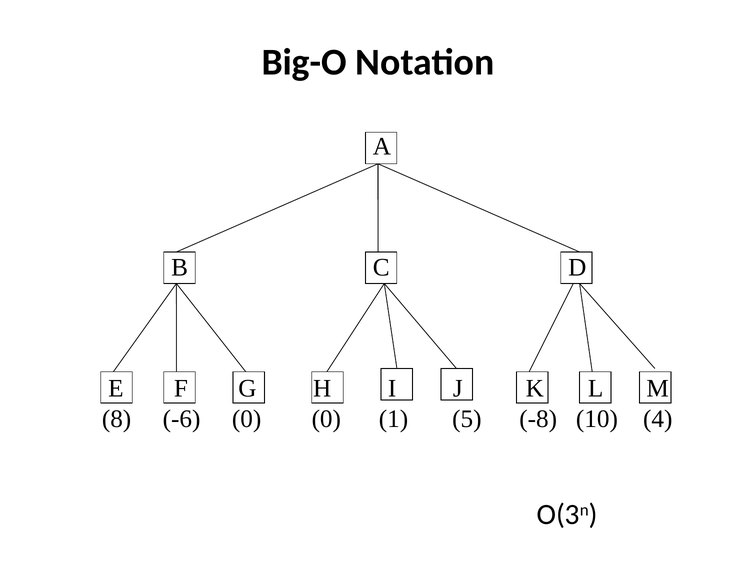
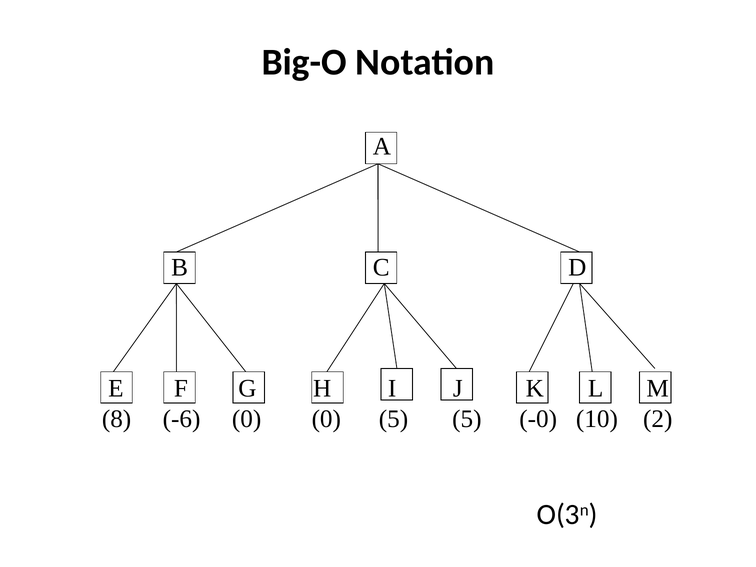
0 1: 1 -> 5
-8: -8 -> -0
4: 4 -> 2
